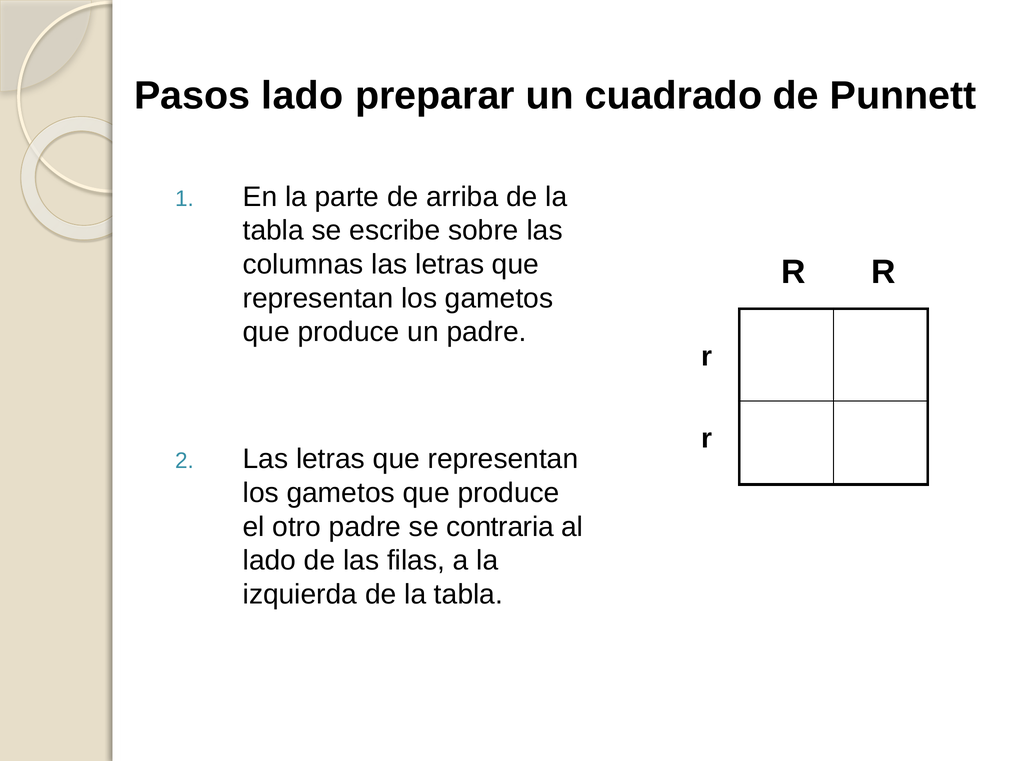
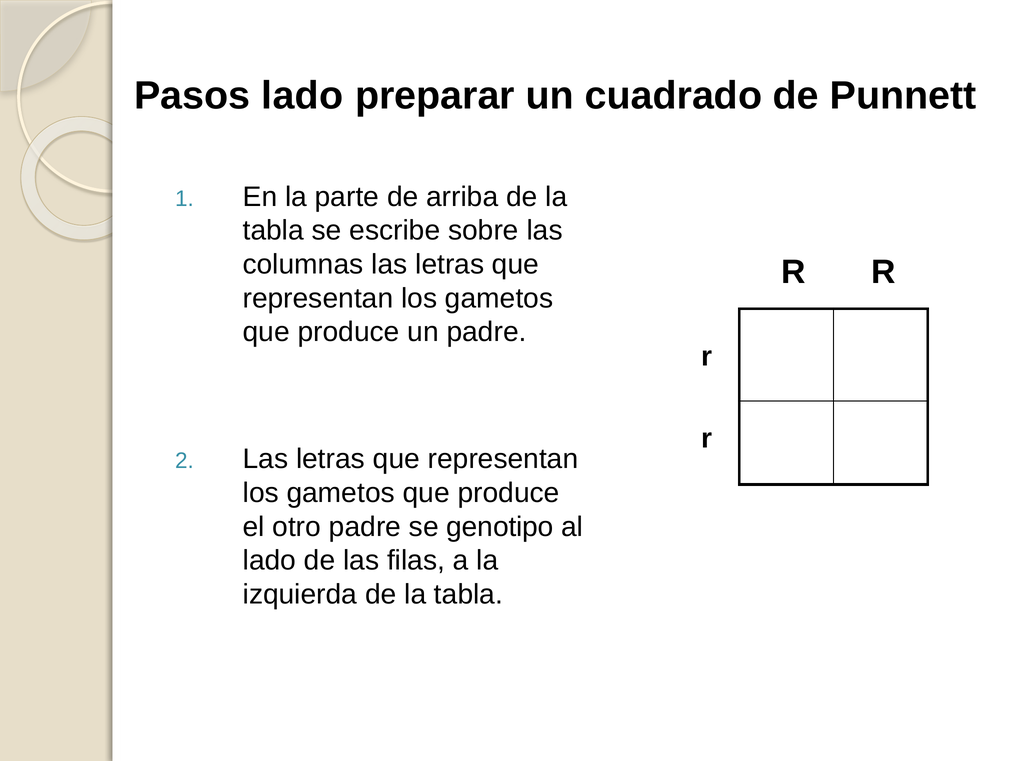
contraria: contraria -> genotipo
